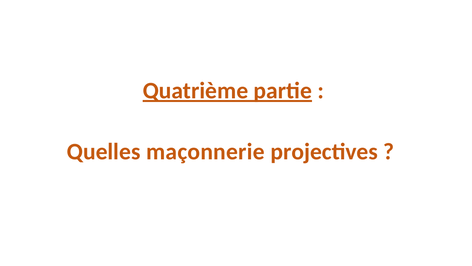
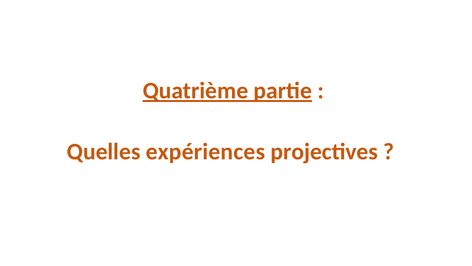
maçonnerie: maçonnerie -> expériences
